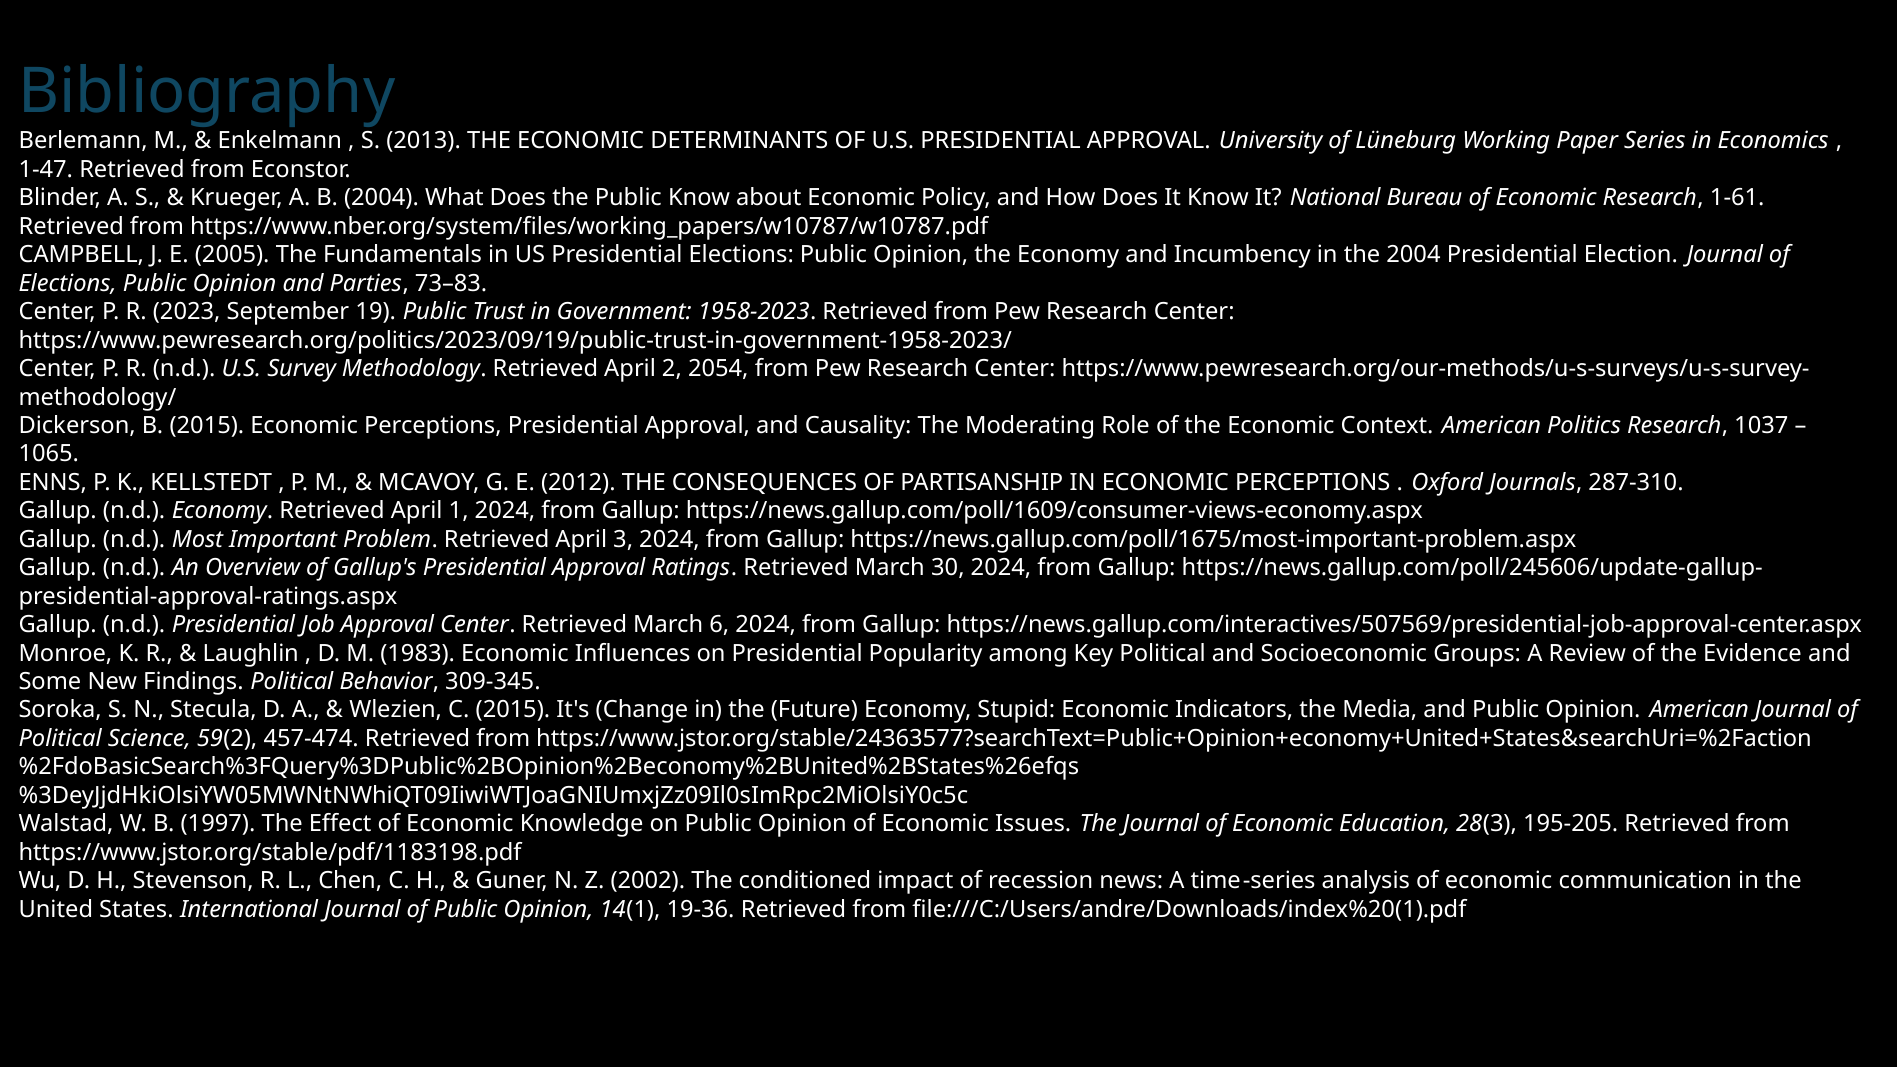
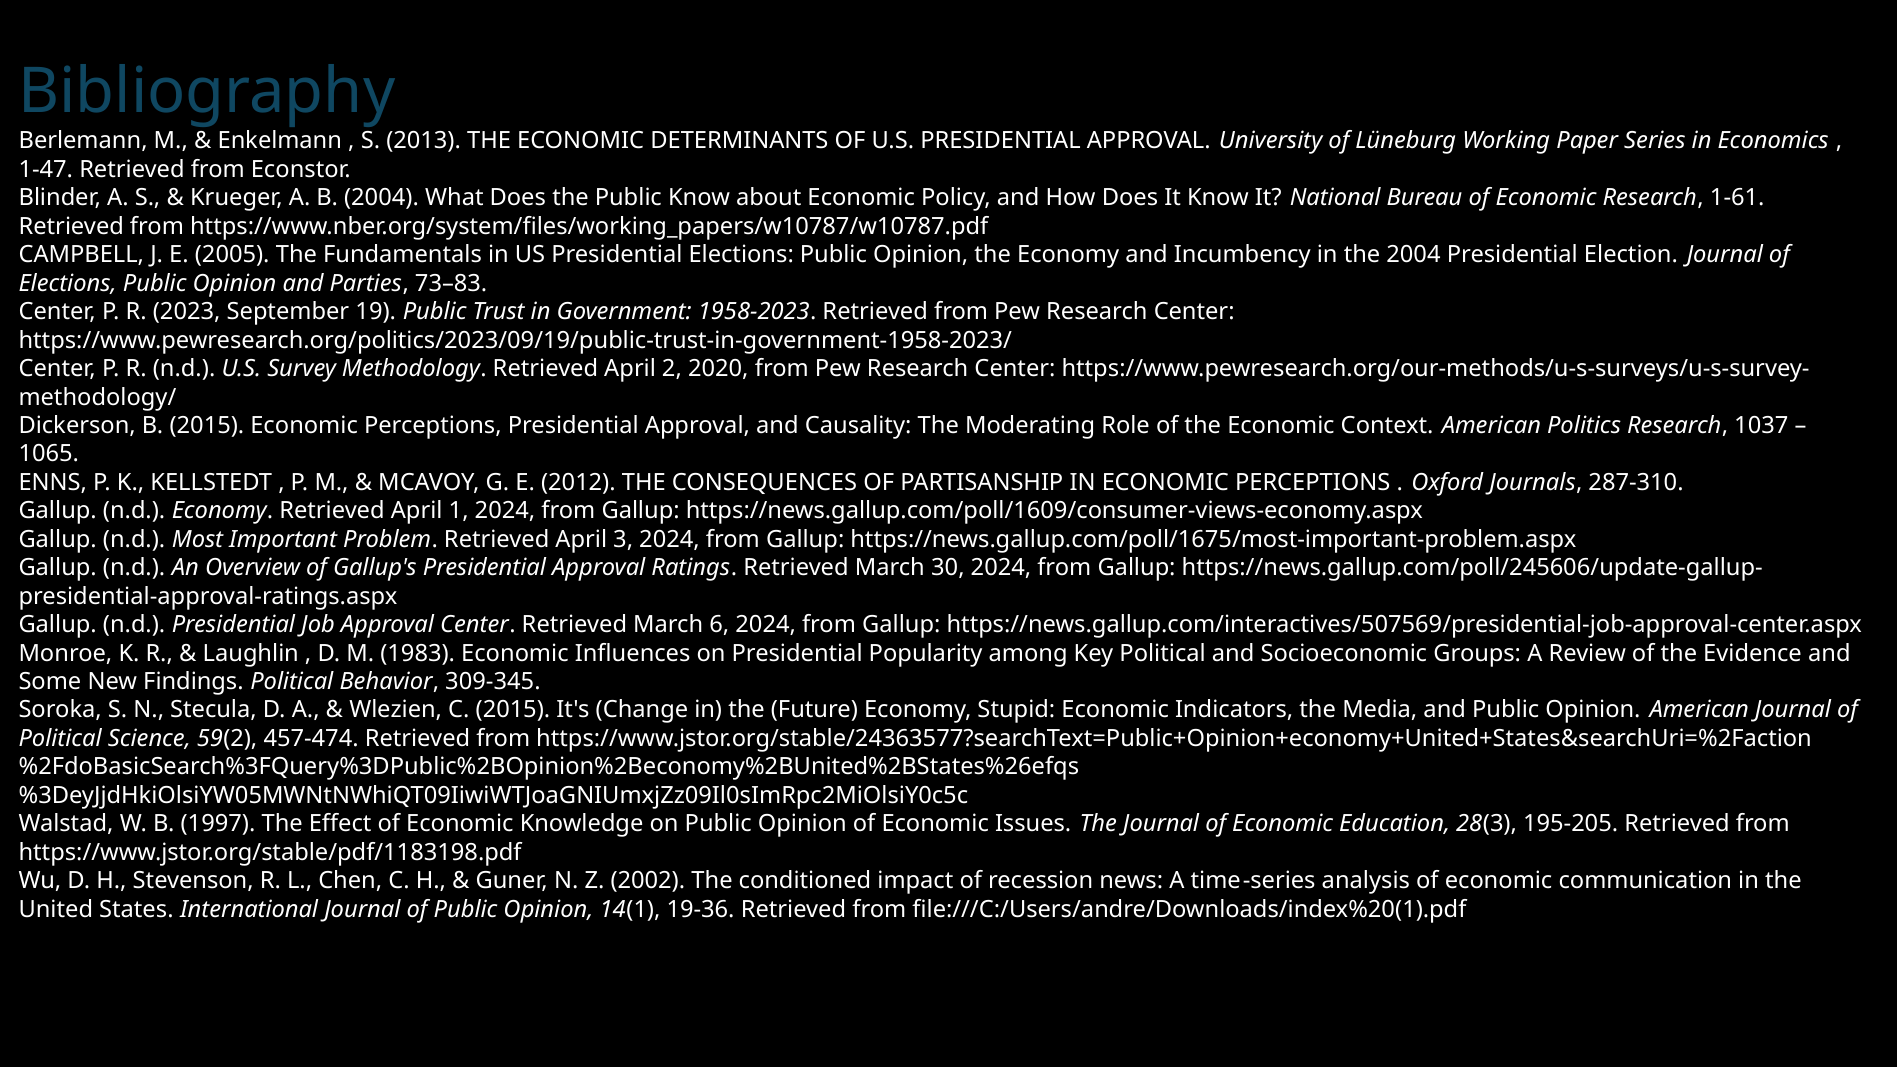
2054: 2054 -> 2020
